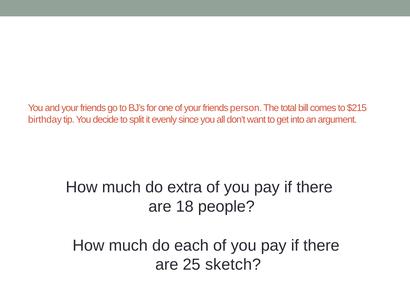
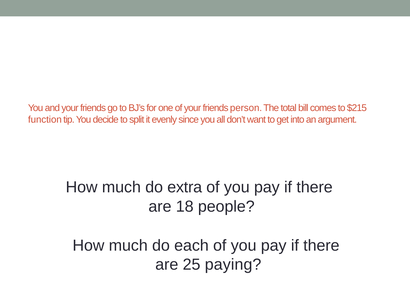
birthday: birthday -> function
sketch: sketch -> paying
